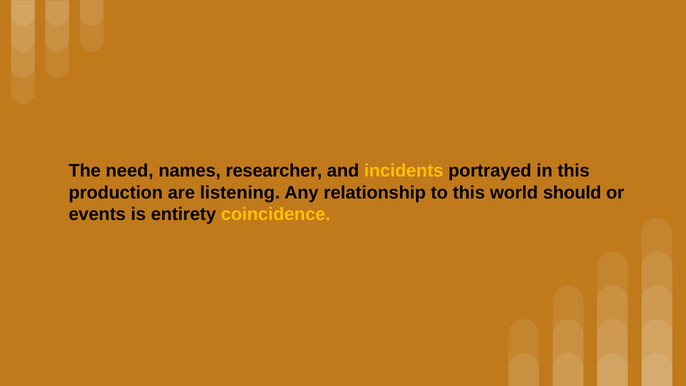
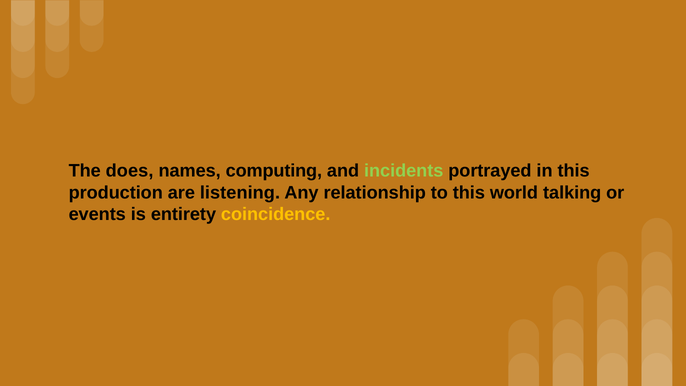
need: need -> does
researcher: researcher -> computing
incidents colour: yellow -> light green
should: should -> talking
